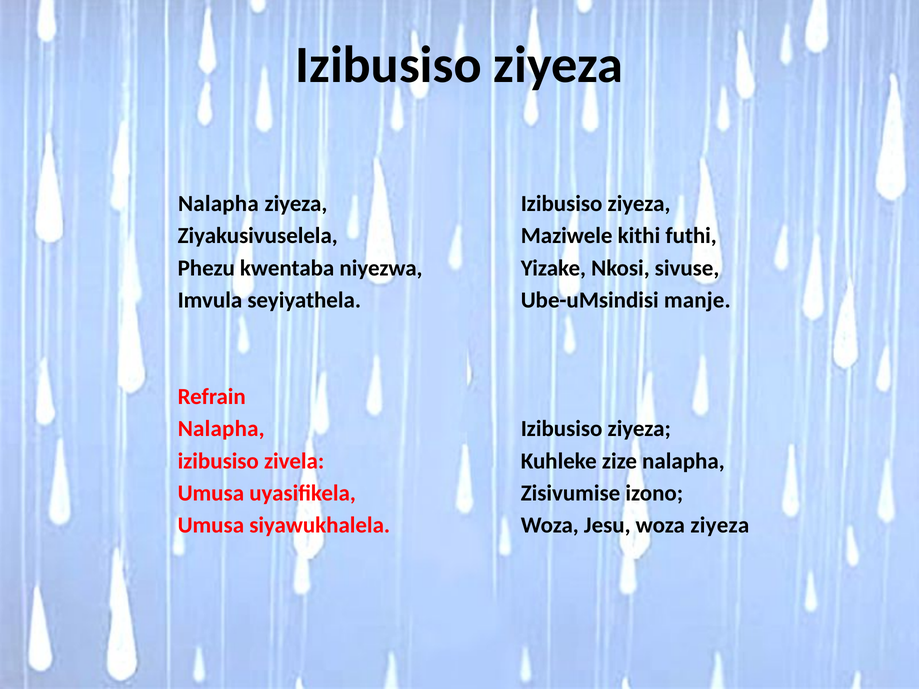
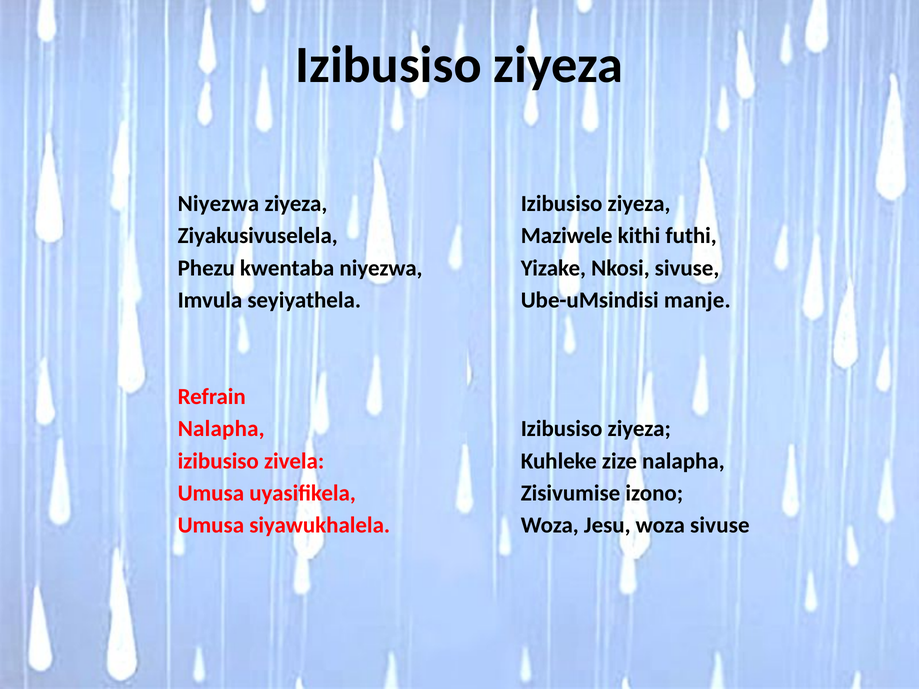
Nalapha at (218, 204): Nalapha -> Niyezwa
woza ziyeza: ziyeza -> sivuse
